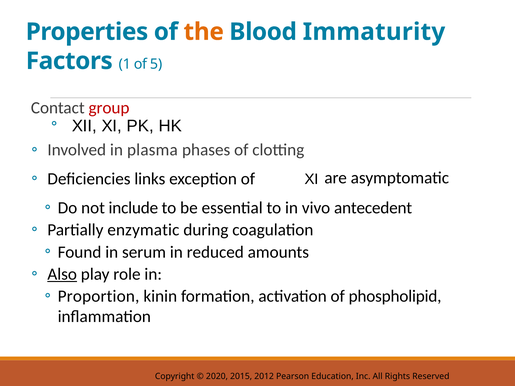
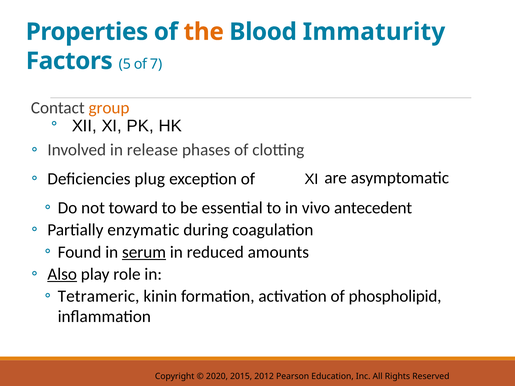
1: 1 -> 5
5: 5 -> 7
group colour: red -> orange
plasma: plasma -> release
links: links -> plug
include: include -> toward
serum underline: none -> present
Proportion: Proportion -> Tetrameric
